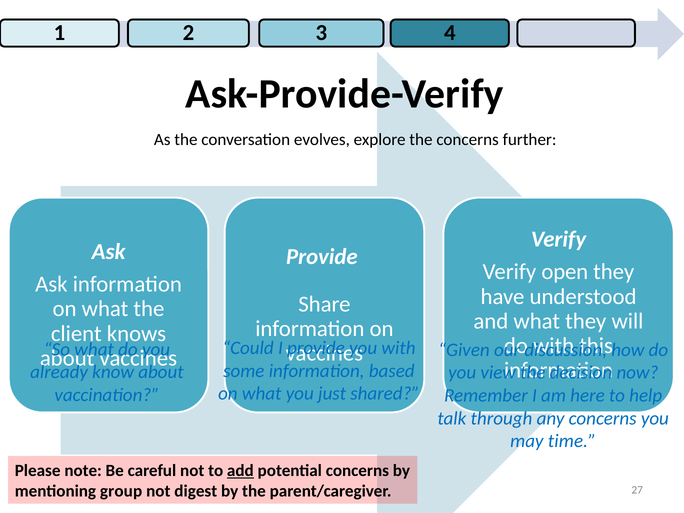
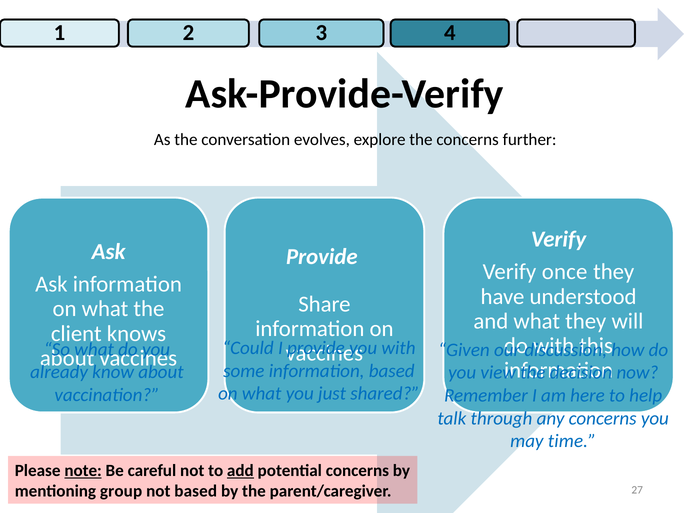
open: open -> once
note underline: none -> present
not digest: digest -> based
